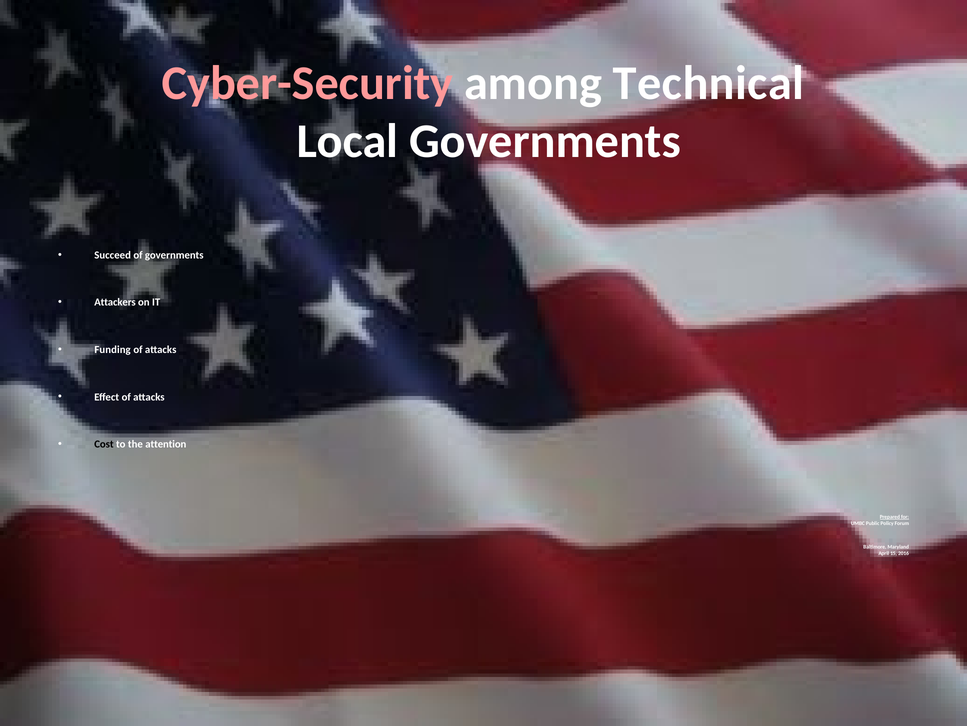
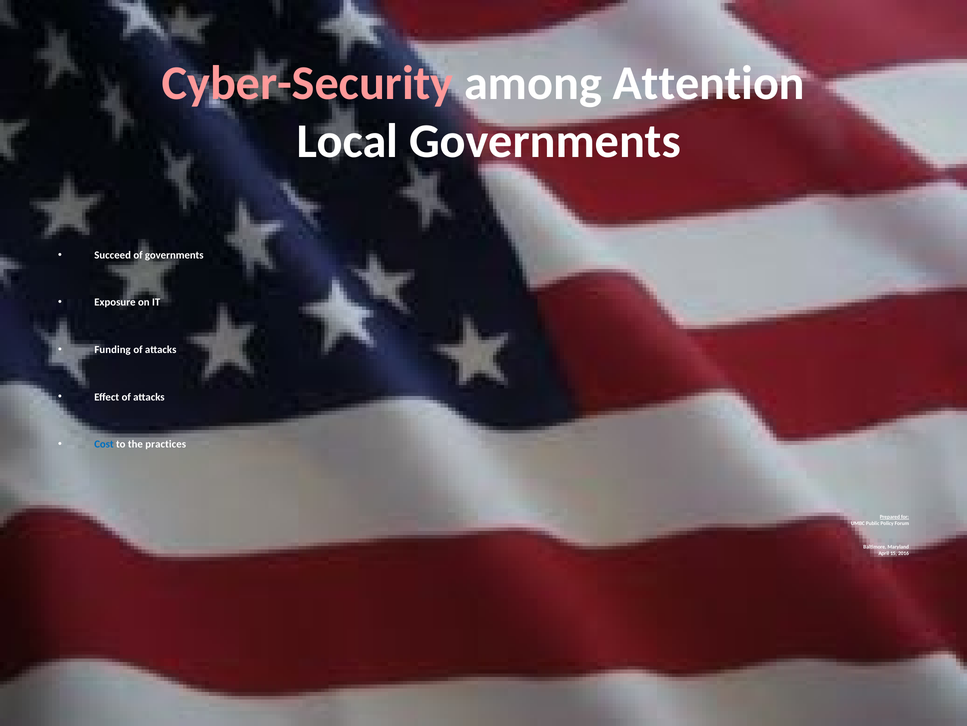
Technical: Technical -> Attention
Attackers: Attackers -> Exposure
Cost colour: black -> blue
attention: attention -> practices
